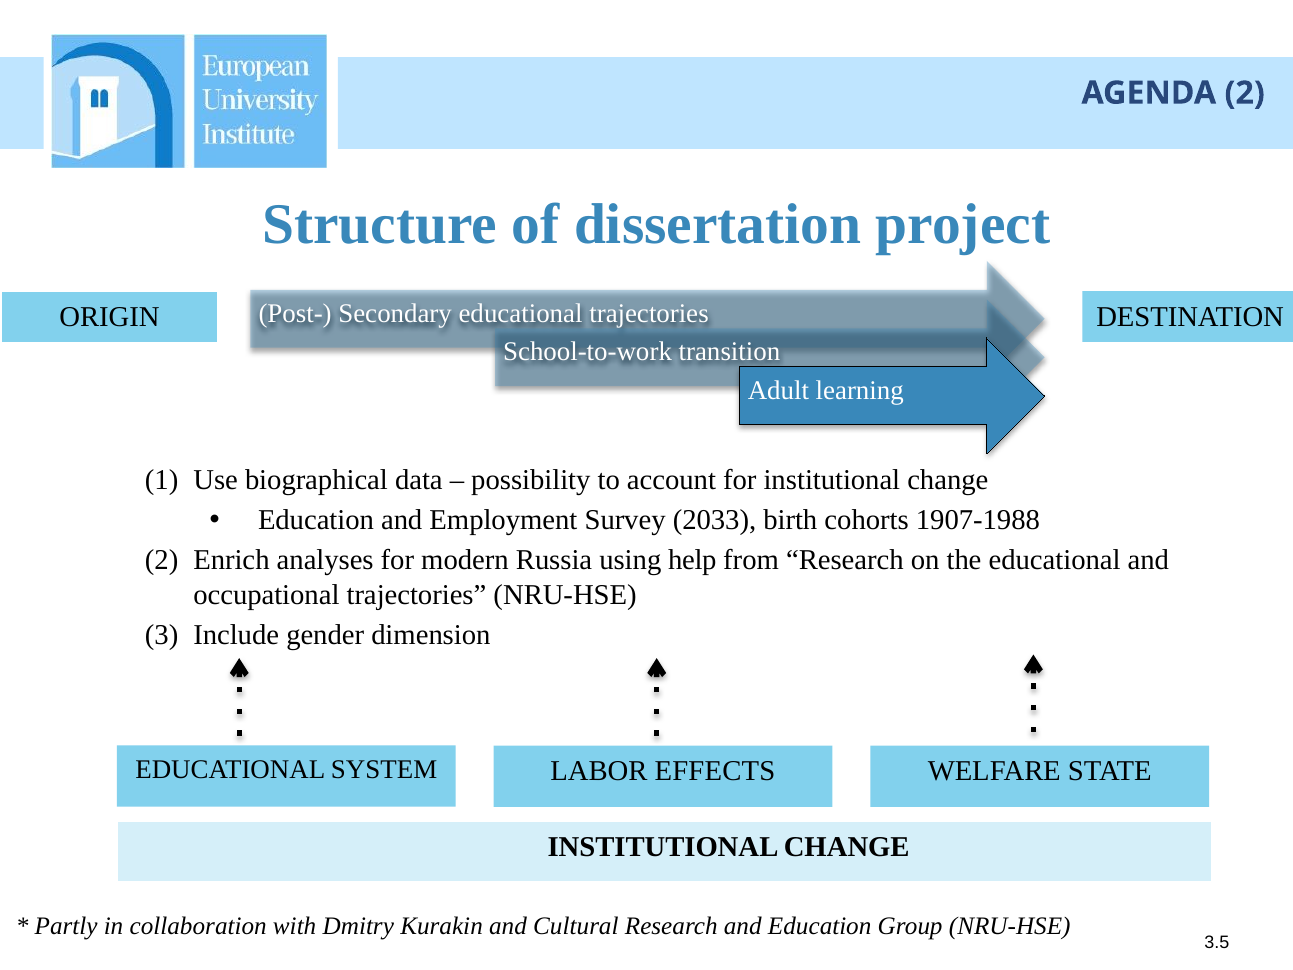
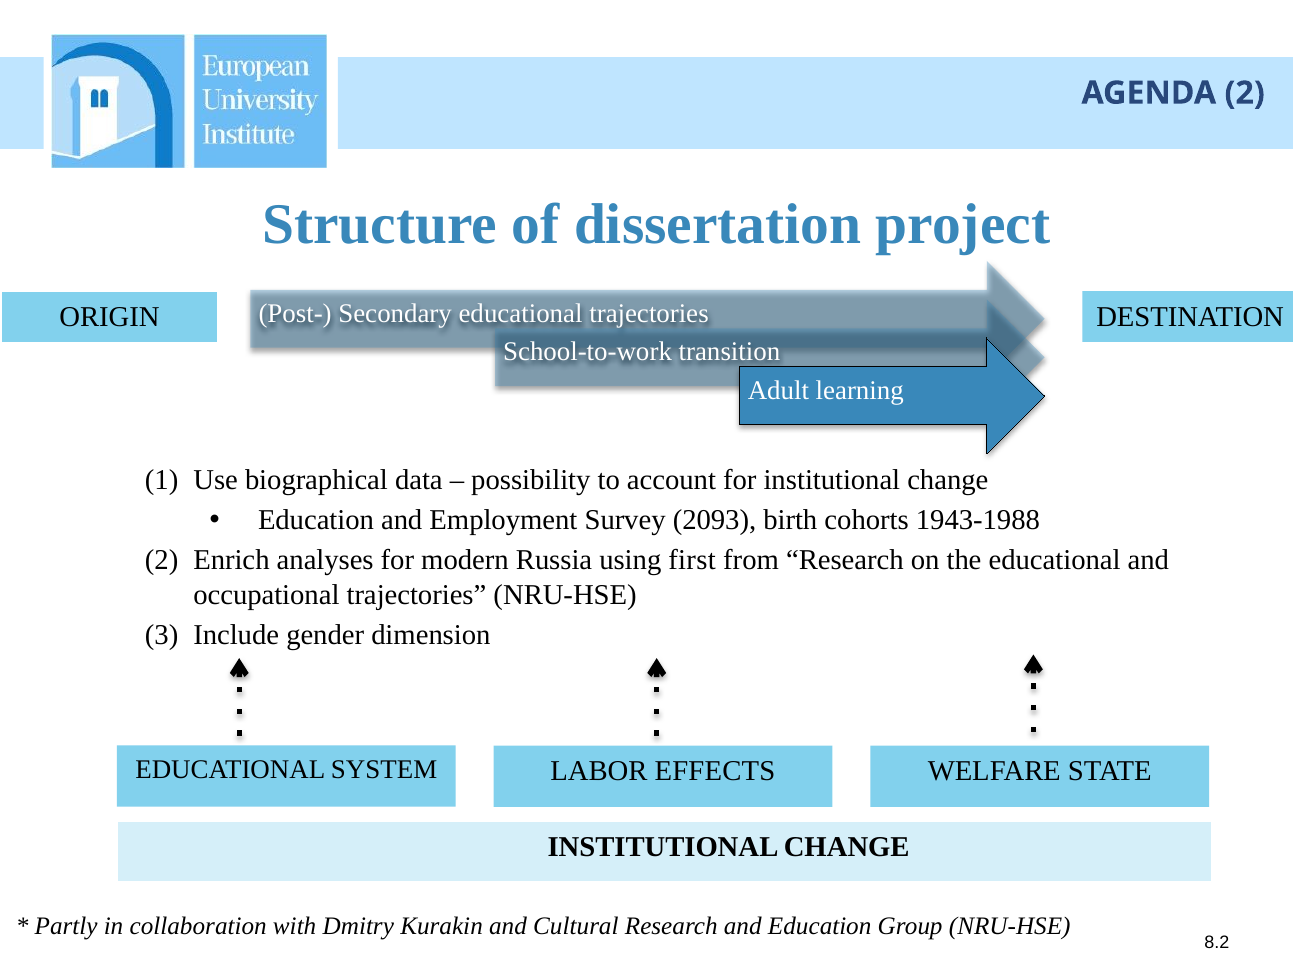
2033: 2033 -> 2093
1907-1988: 1907-1988 -> 1943-1988
help: help -> first
3.5: 3.5 -> 8.2
